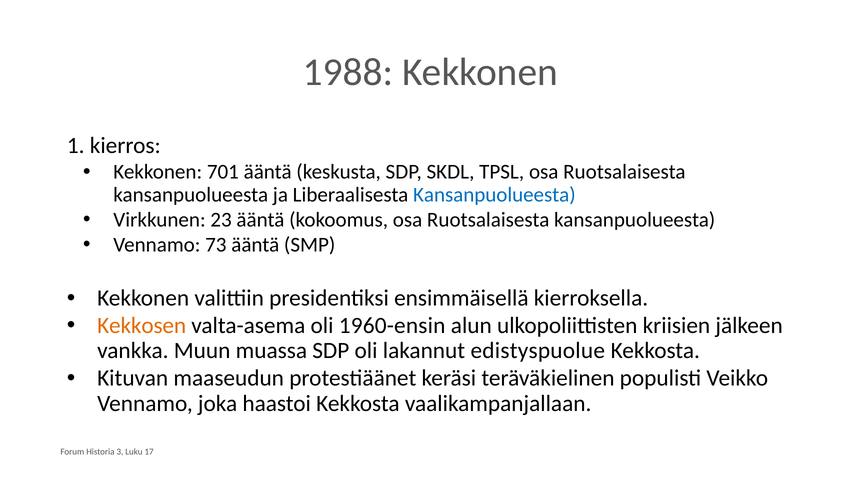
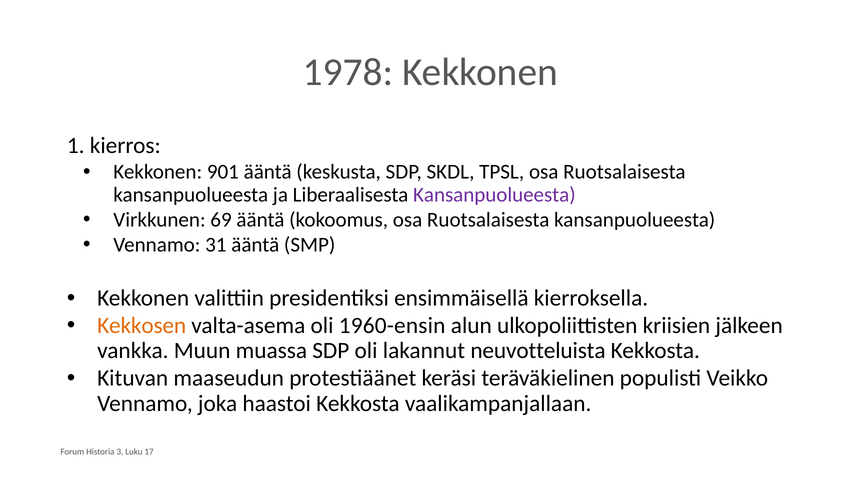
1988: 1988 -> 1978
701: 701 -> 901
Kansanpuolueesta at (494, 195) colour: blue -> purple
23: 23 -> 69
73: 73 -> 31
edistyspuolue: edistyspuolue -> neuvotteluista
